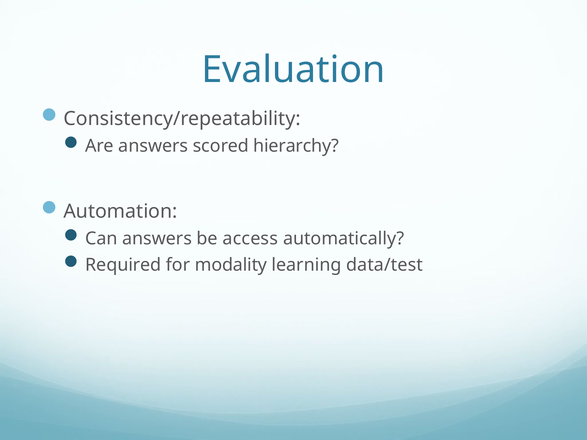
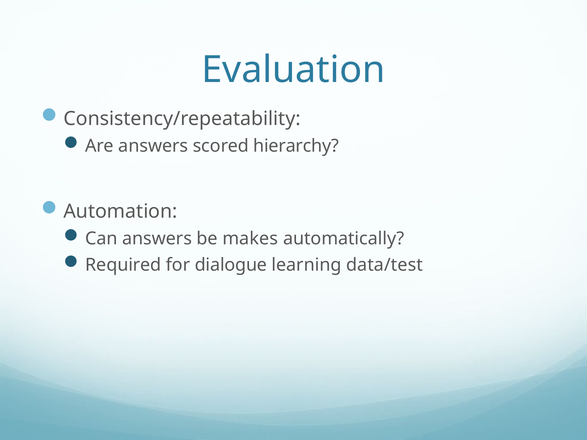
access: access -> makes
modality: modality -> dialogue
